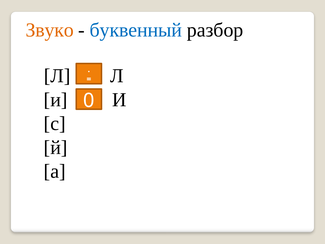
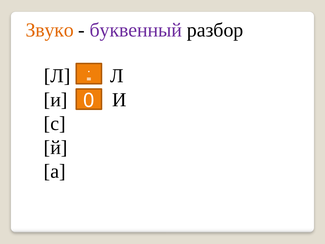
буквенный colour: blue -> purple
